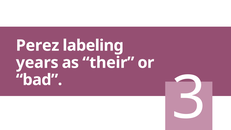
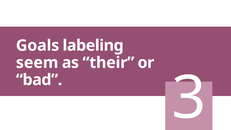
Perez: Perez -> Goals
years: years -> seem
